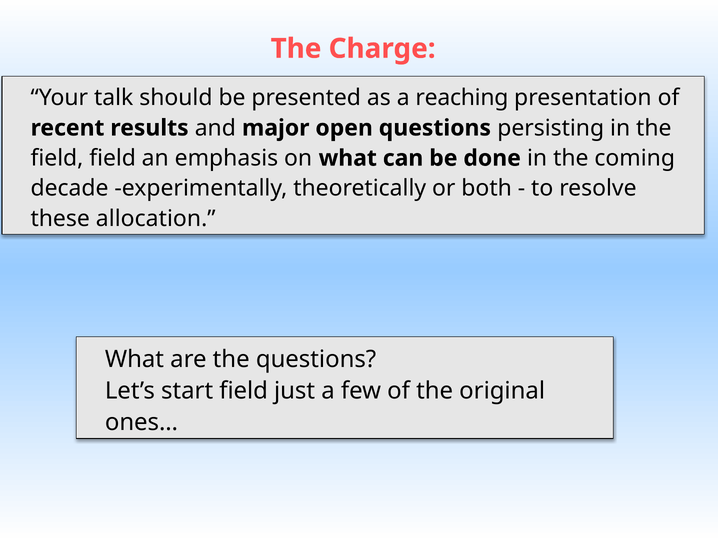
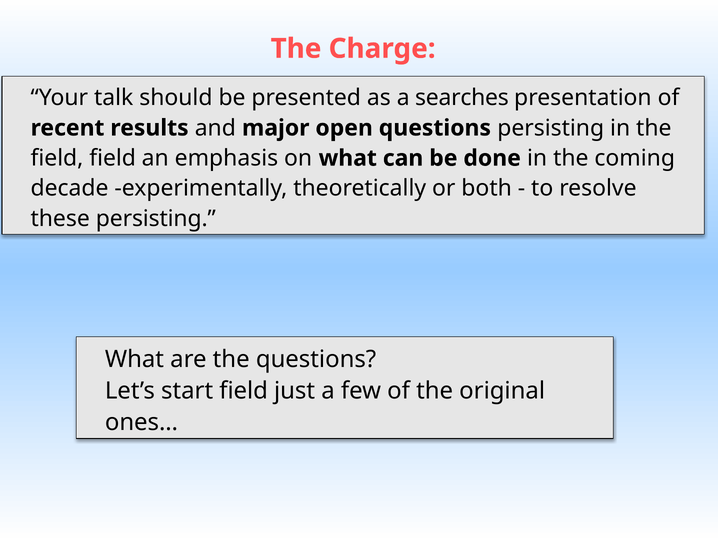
reaching: reaching -> searches
these allocation: allocation -> persisting
